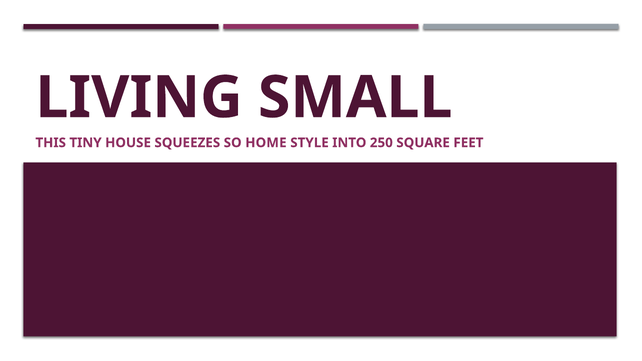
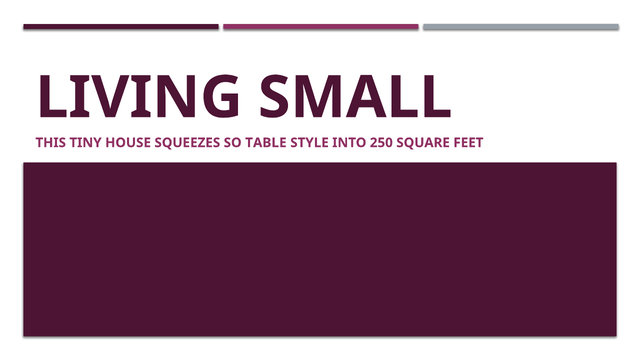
HOME: HOME -> TABLE
